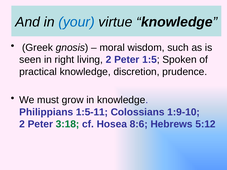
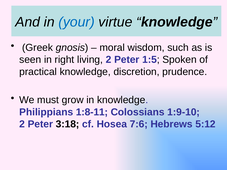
1:5-11: 1:5-11 -> 1:8-11
3:18 colour: green -> black
8:6: 8:6 -> 7:6
